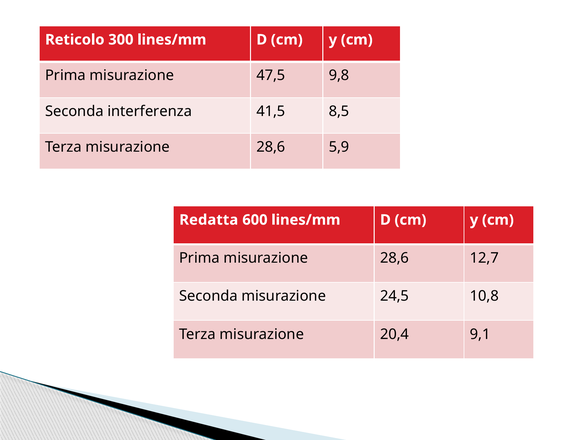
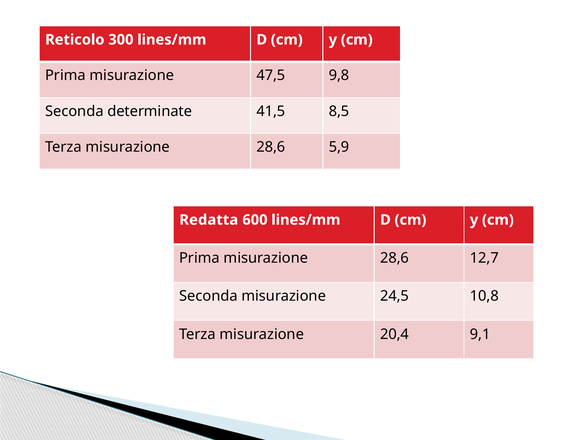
interferenza: interferenza -> determinate
